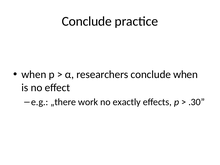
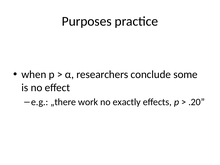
Conclude at (87, 21): Conclude -> Purposes
conclude when: when -> some
.30: .30 -> .20
